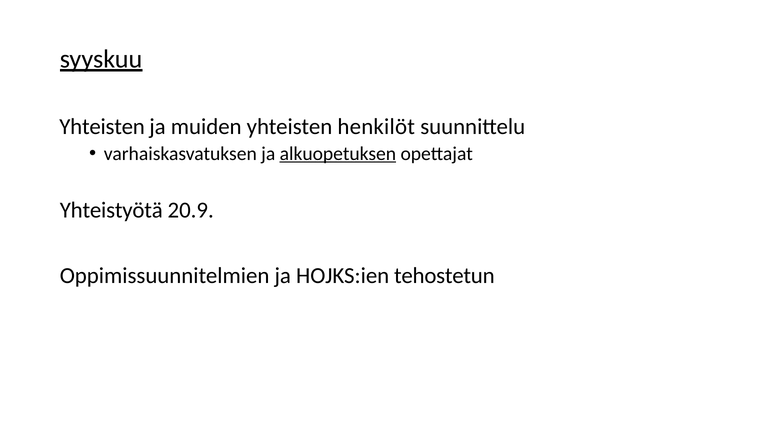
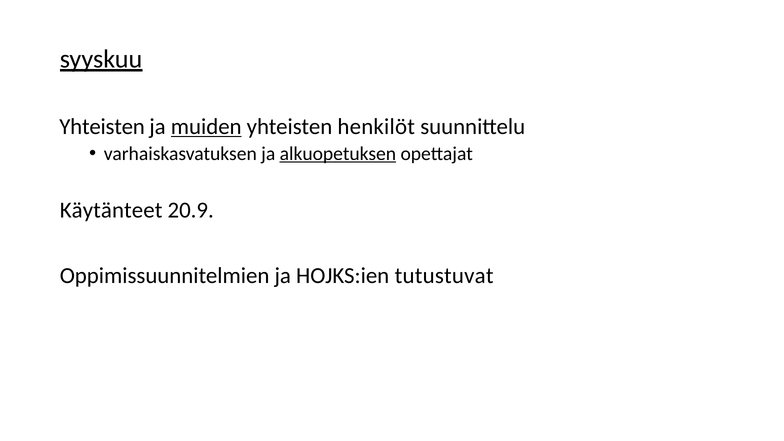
muiden underline: none -> present
Yhteistyötä: Yhteistyötä -> Käytänteet
tehostetun: tehostetun -> tutustuvat
